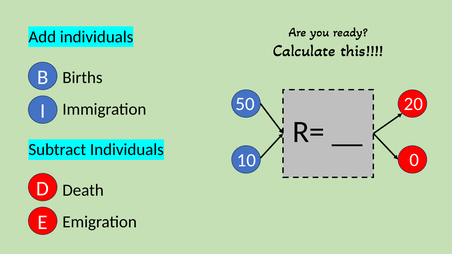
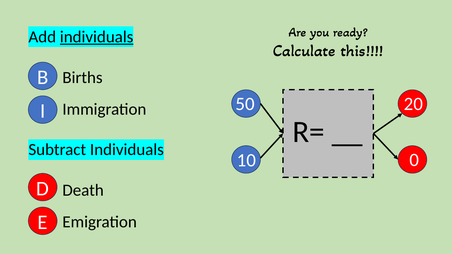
individuals at (97, 37) underline: none -> present
